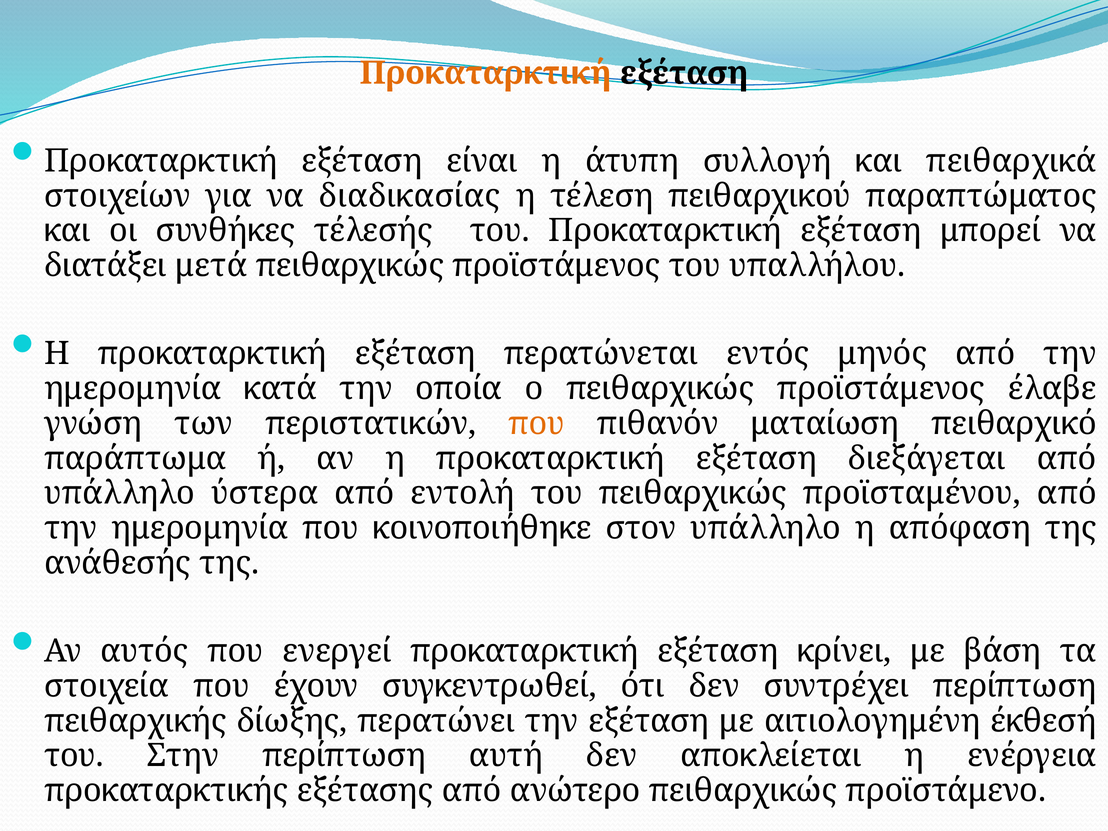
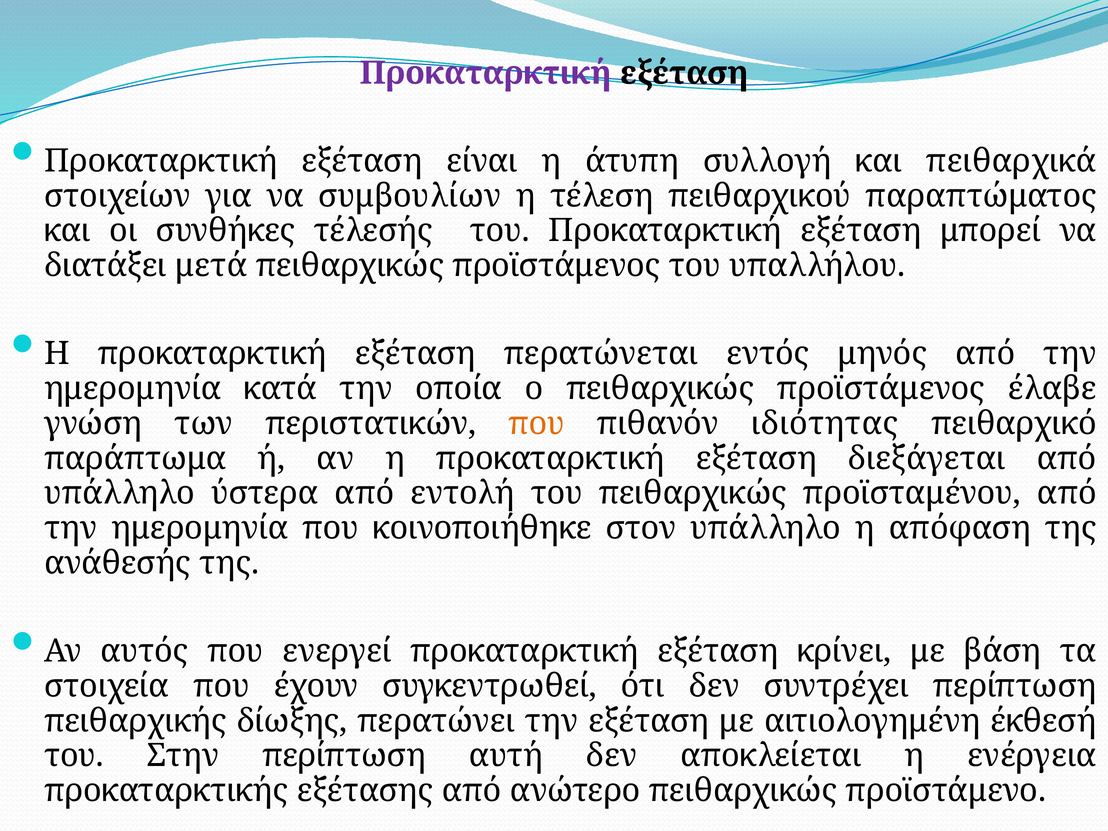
Προκαταρκτική at (486, 73) colour: orange -> purple
διαδικασίας: διαδικασίας -> συμβουλίων
ματαίωση: ματαίωση -> ιδιότητας
